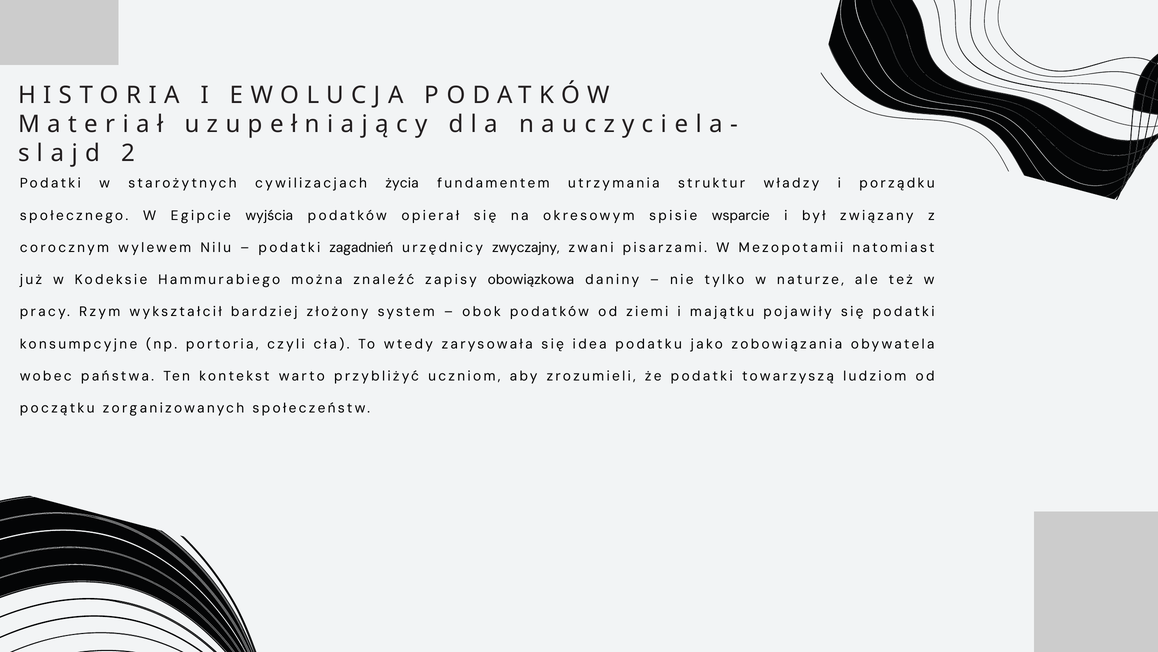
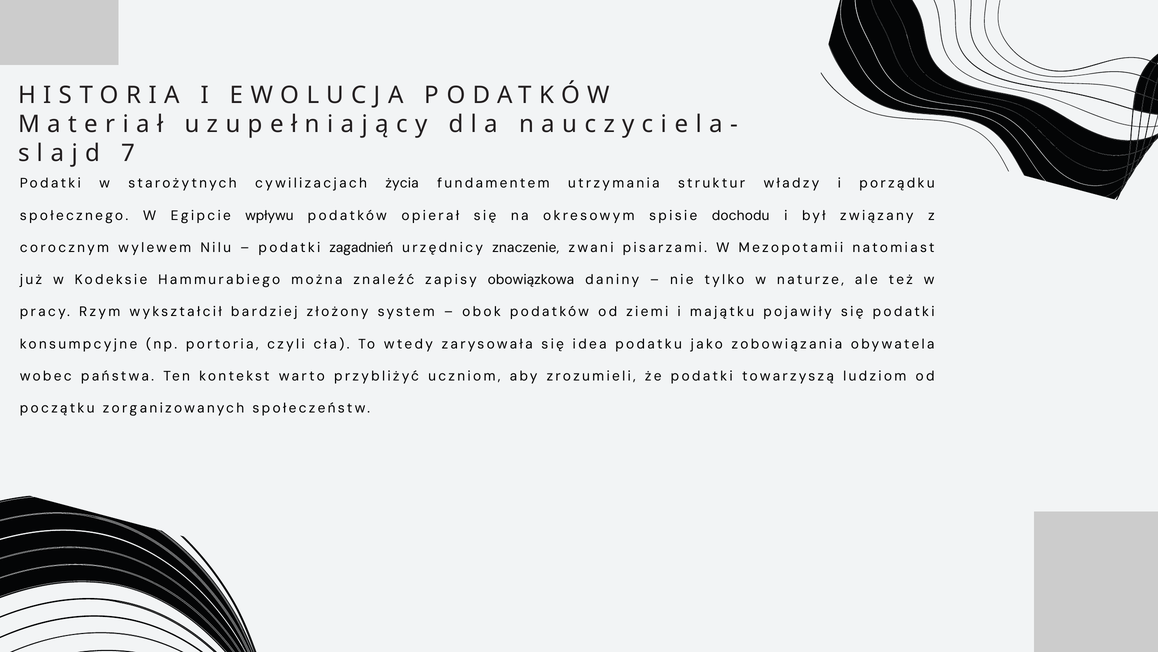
2: 2 -> 7
wyjścia: wyjścia -> wpływu
wsparcie: wsparcie -> dochodu
zwyczajny: zwyczajny -> znaczenie
